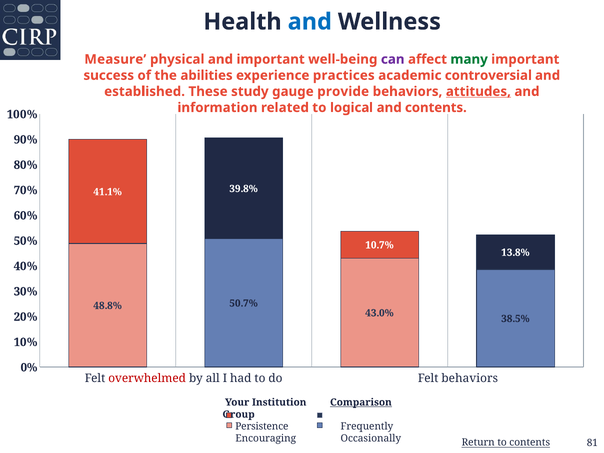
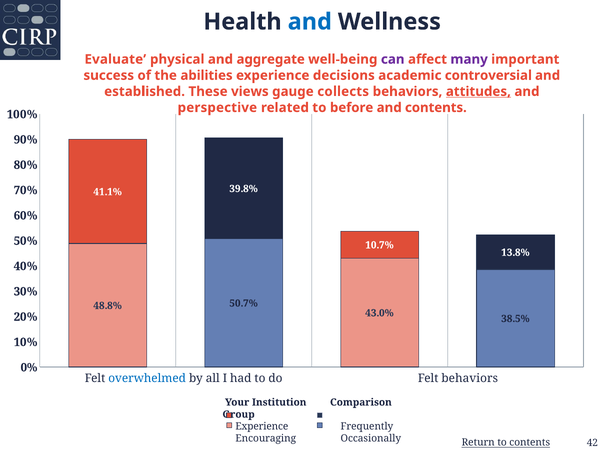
Measure: Measure -> Evaluate
and important: important -> aggregate
many colour: green -> purple
practices: practices -> decisions
study: study -> views
provide: provide -> collects
information: information -> perspective
logical: logical -> before
overwhelmed colour: red -> blue
Comparison underline: present -> none
Persistence at (262, 426): Persistence -> Experience
81: 81 -> 42
